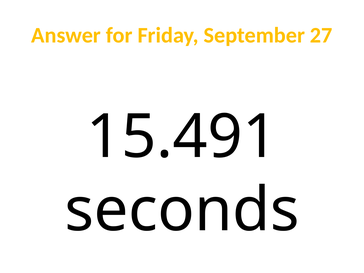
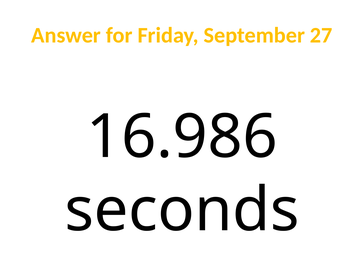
15.491: 15.491 -> 16.986
